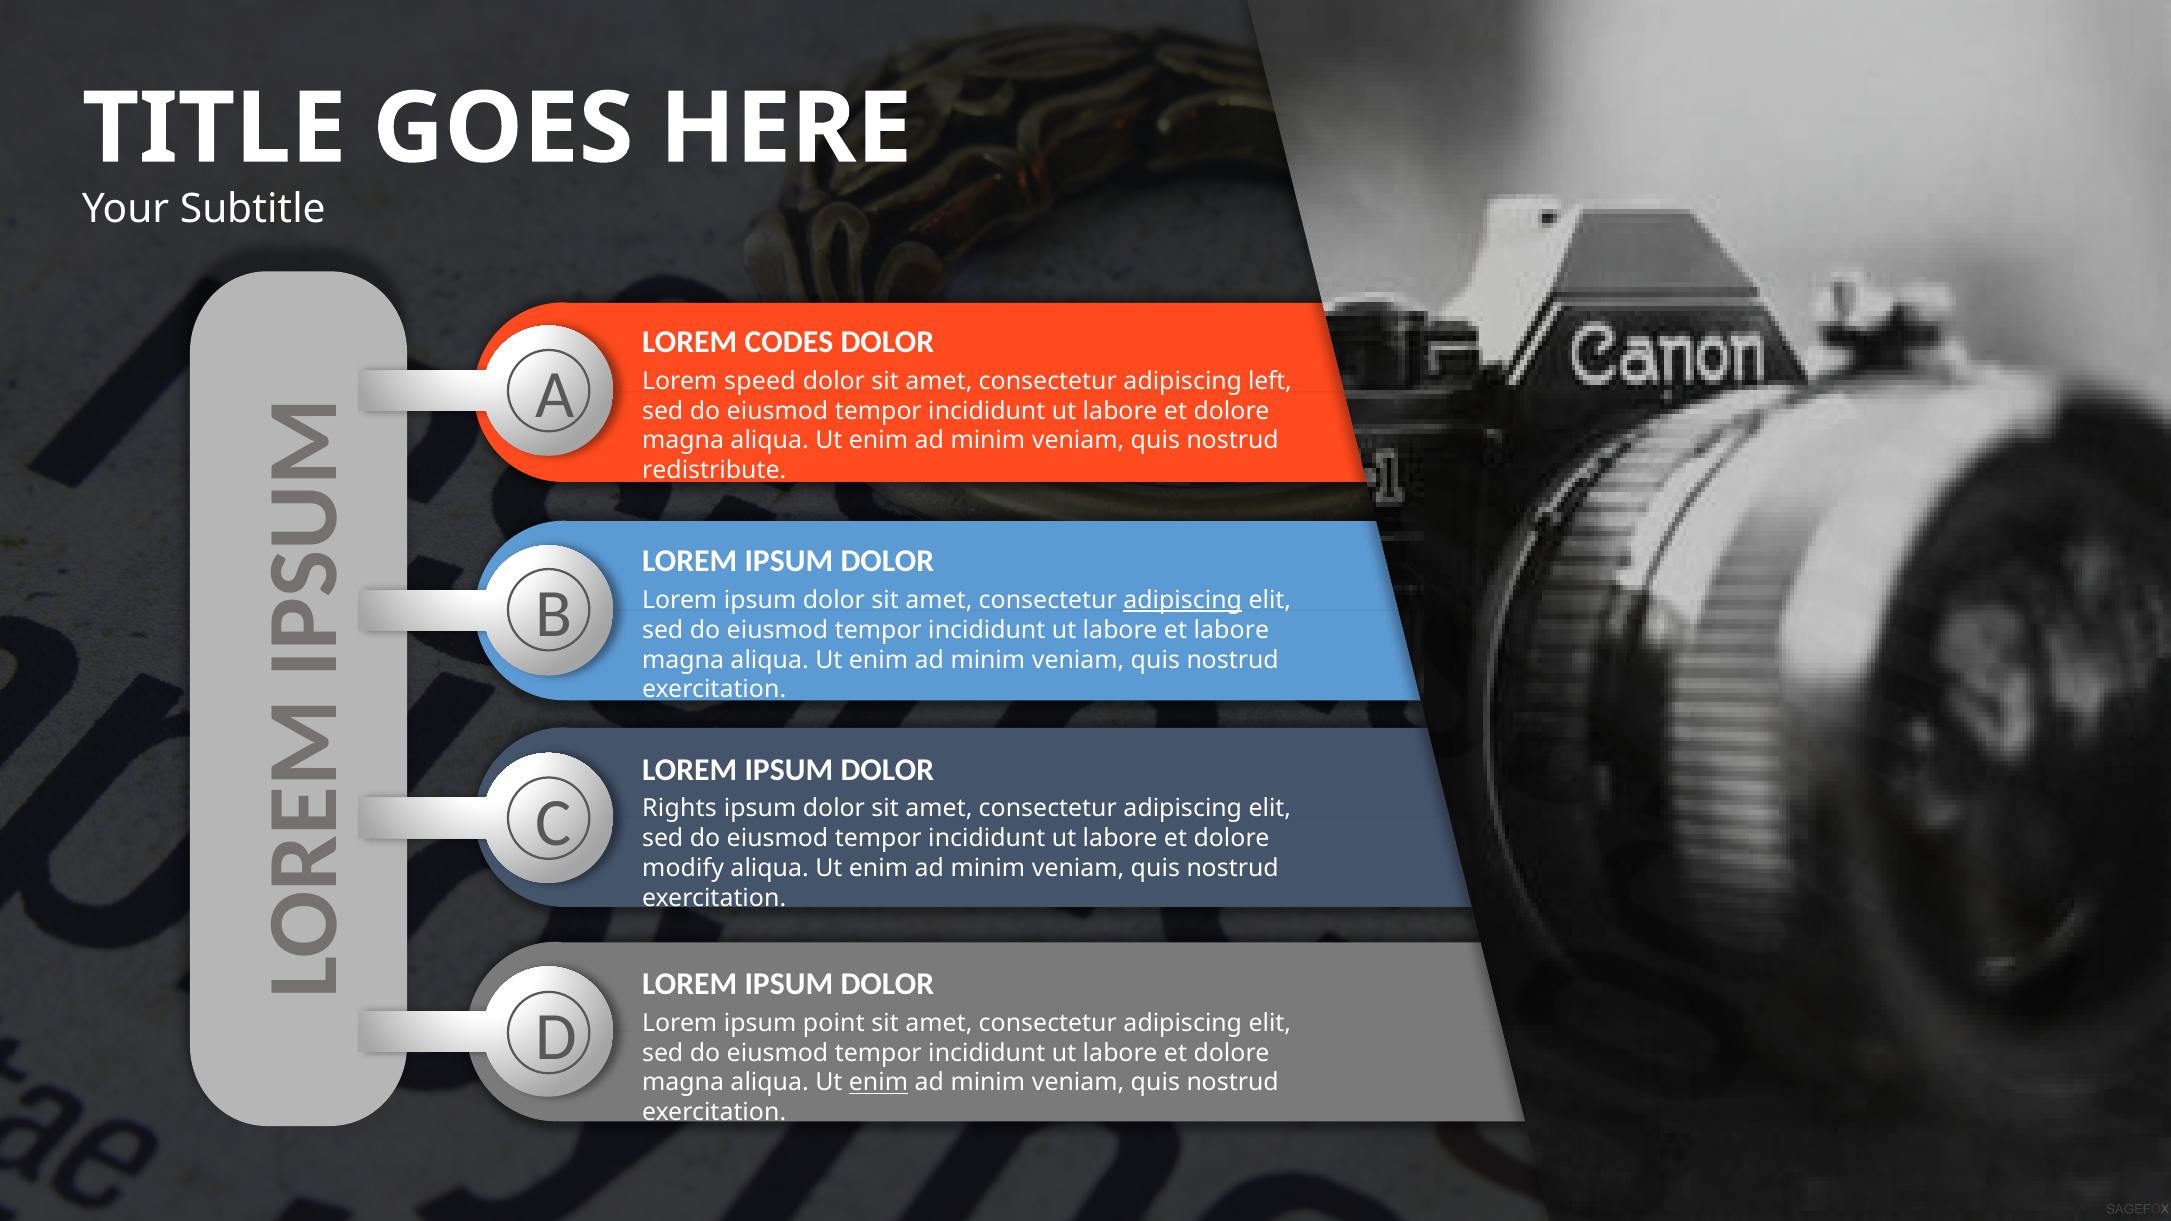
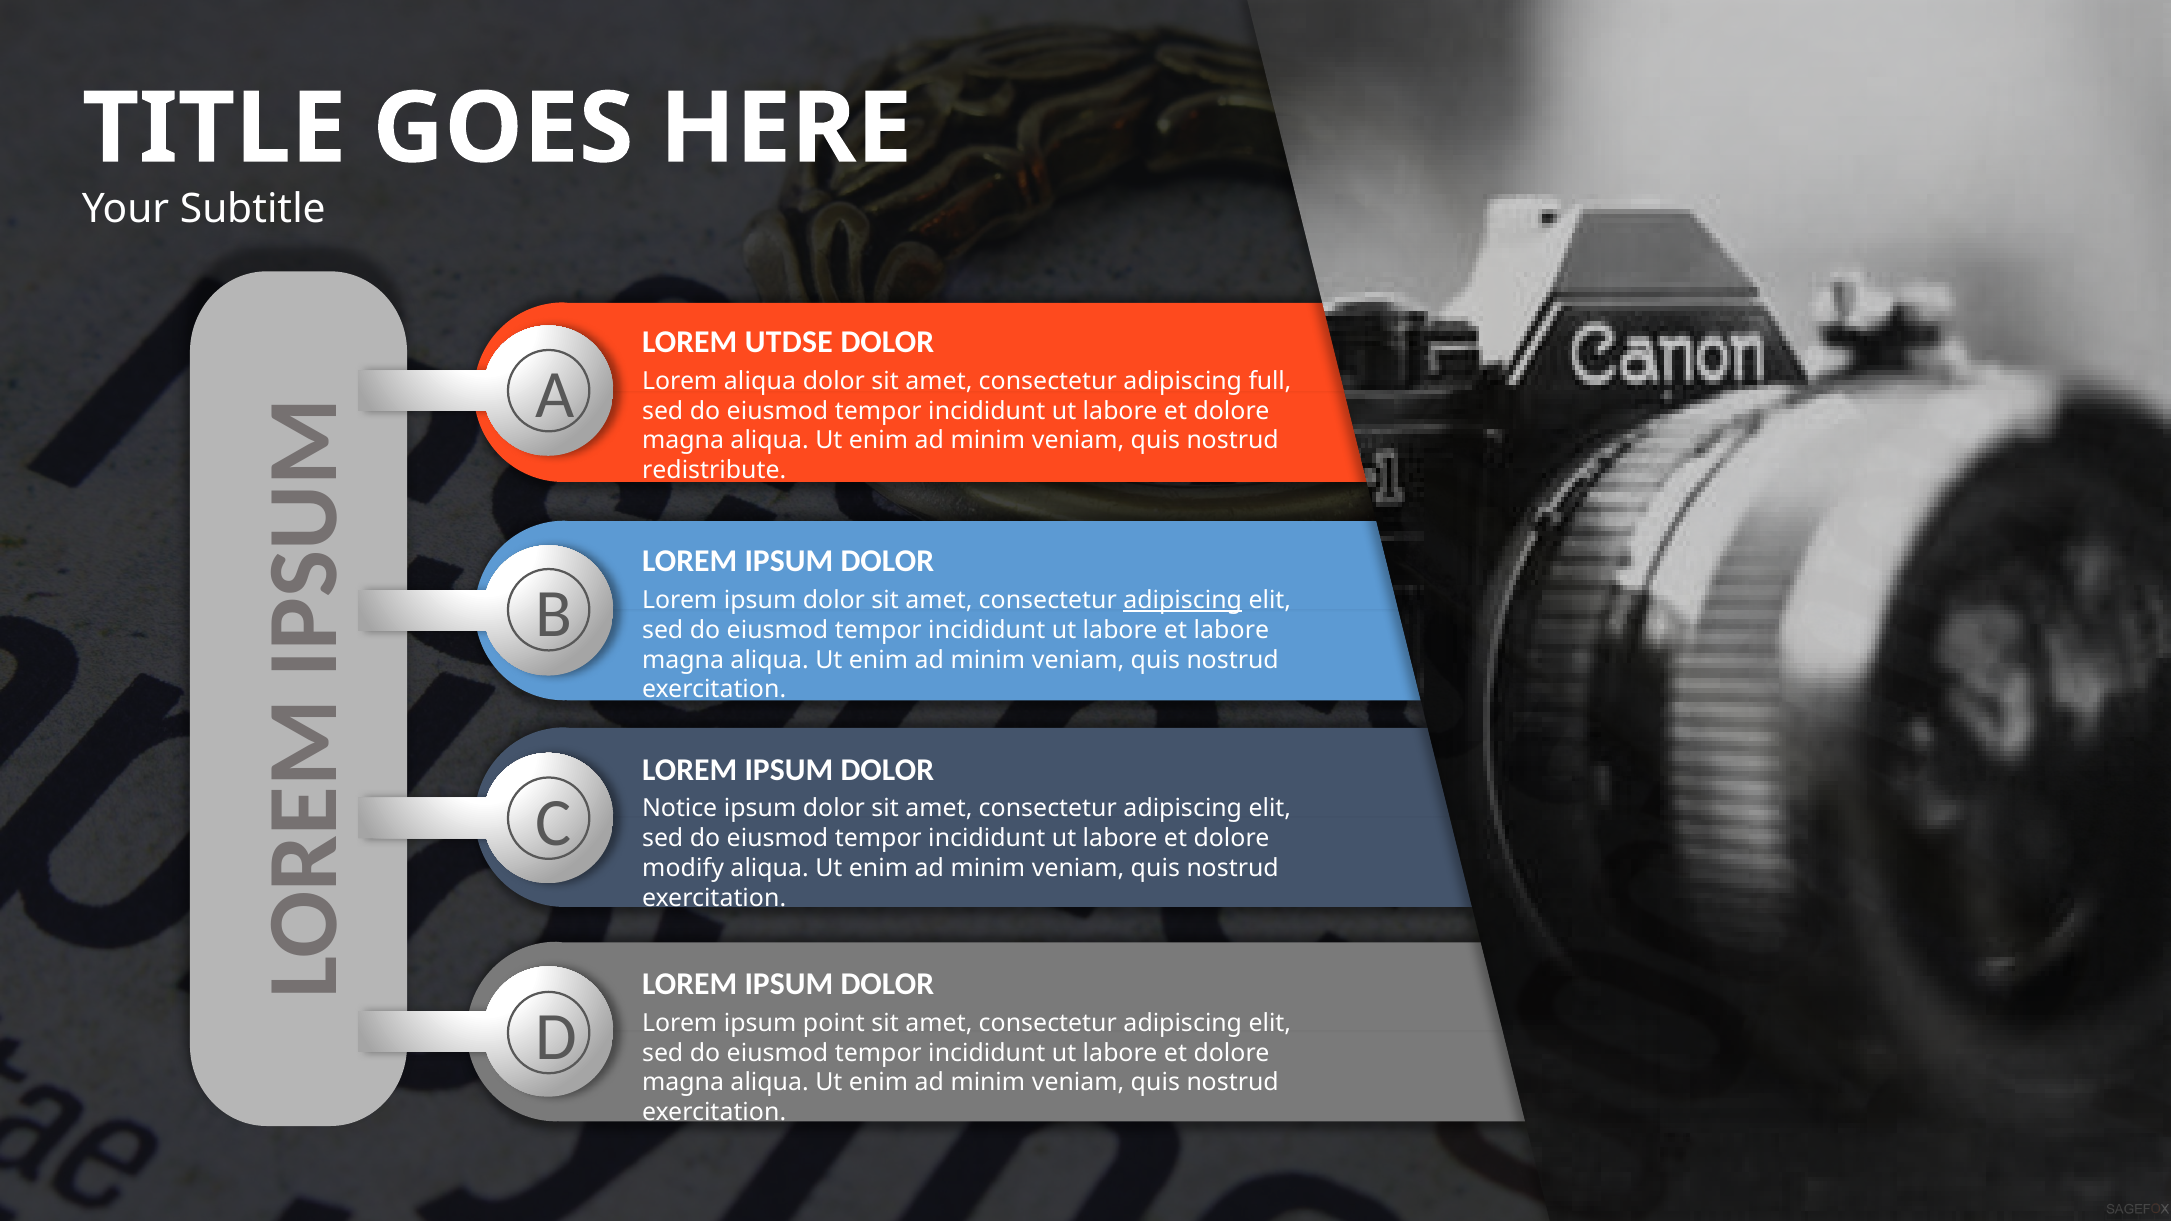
CODES: CODES -> UTDSE
Lorem speed: speed -> aliqua
left: left -> full
Rights: Rights -> Notice
enim at (879, 1083) underline: present -> none
